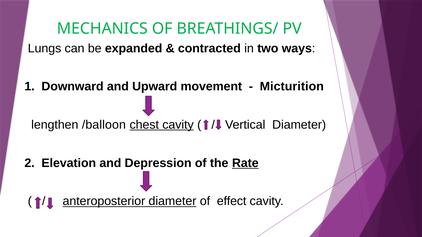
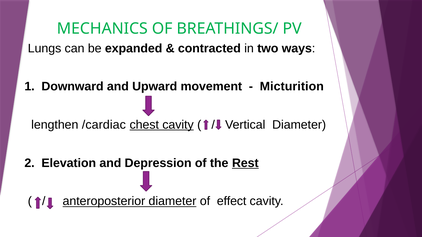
/balloon: /balloon -> /cardiac
Rate: Rate -> Rest
